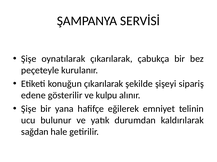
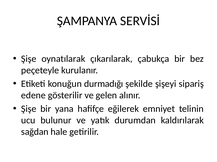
konuğun çıkarılarak: çıkarılarak -> durmadığı
kulpu: kulpu -> gelen
